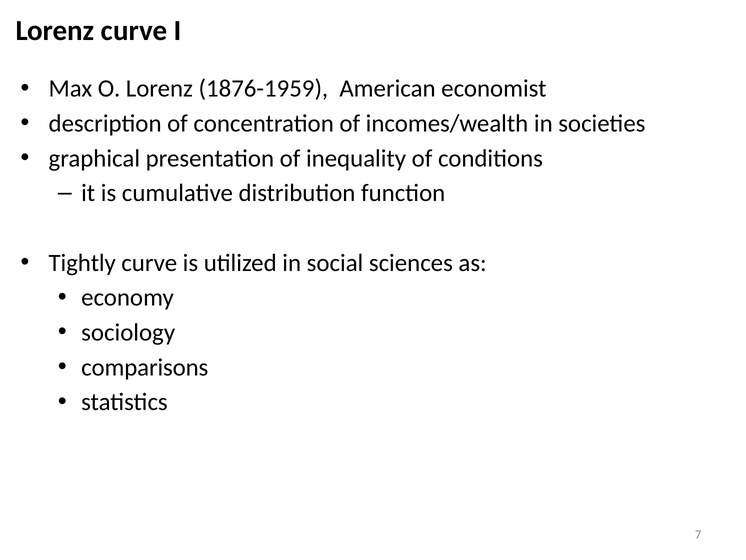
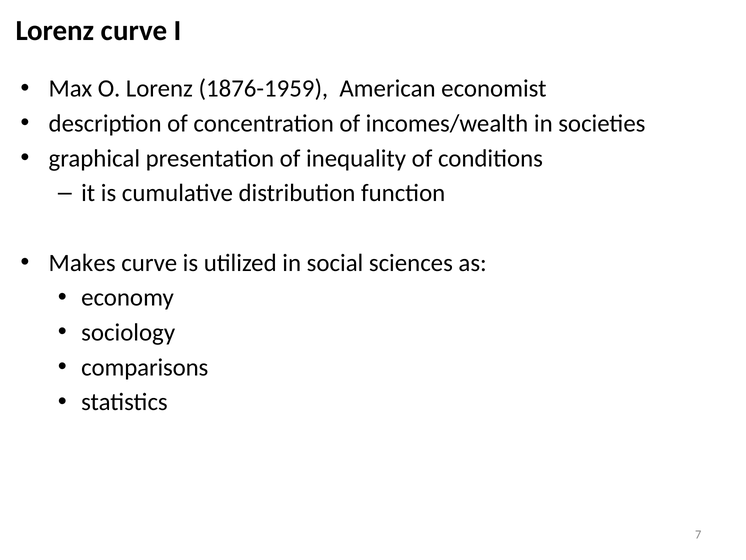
Tightly: Tightly -> Makes
